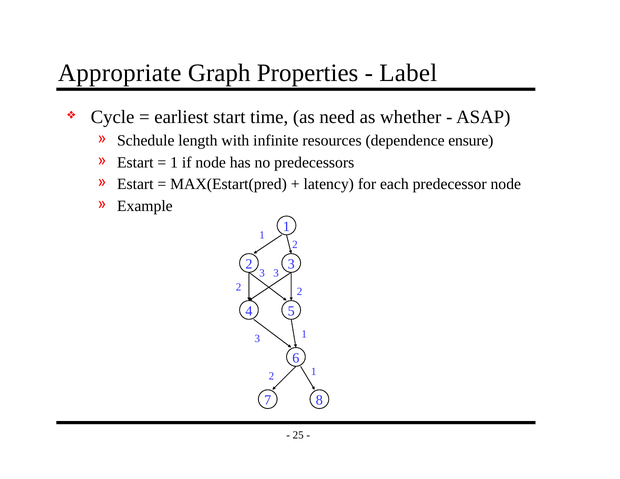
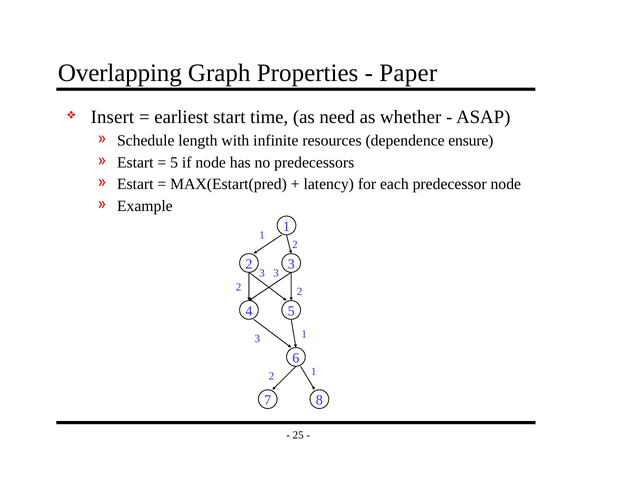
Appropriate: Appropriate -> Overlapping
Label: Label -> Paper
Cycle: Cycle -> Insert
1 at (174, 162): 1 -> 5
